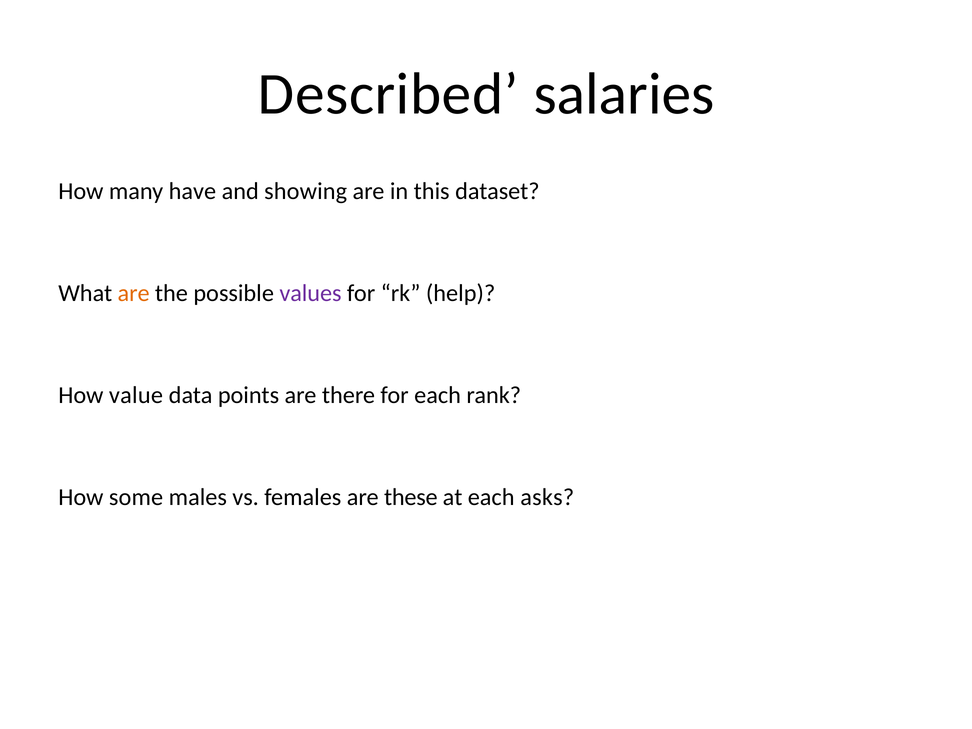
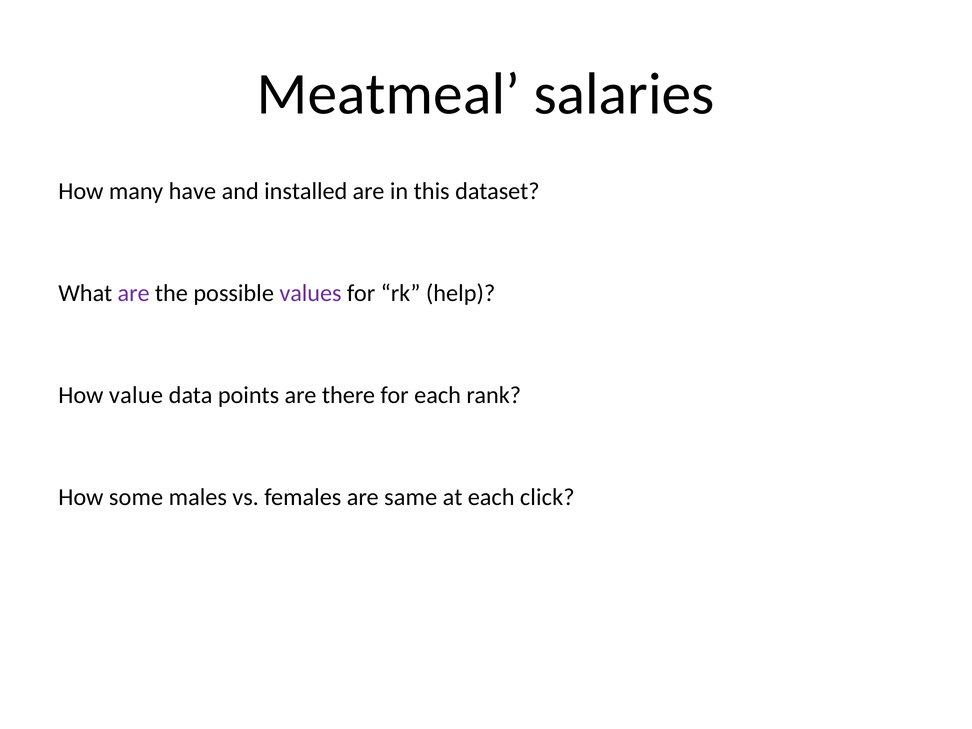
Described: Described -> Meatmeal
showing: showing -> installed
are at (134, 293) colour: orange -> purple
these: these -> same
asks: asks -> click
